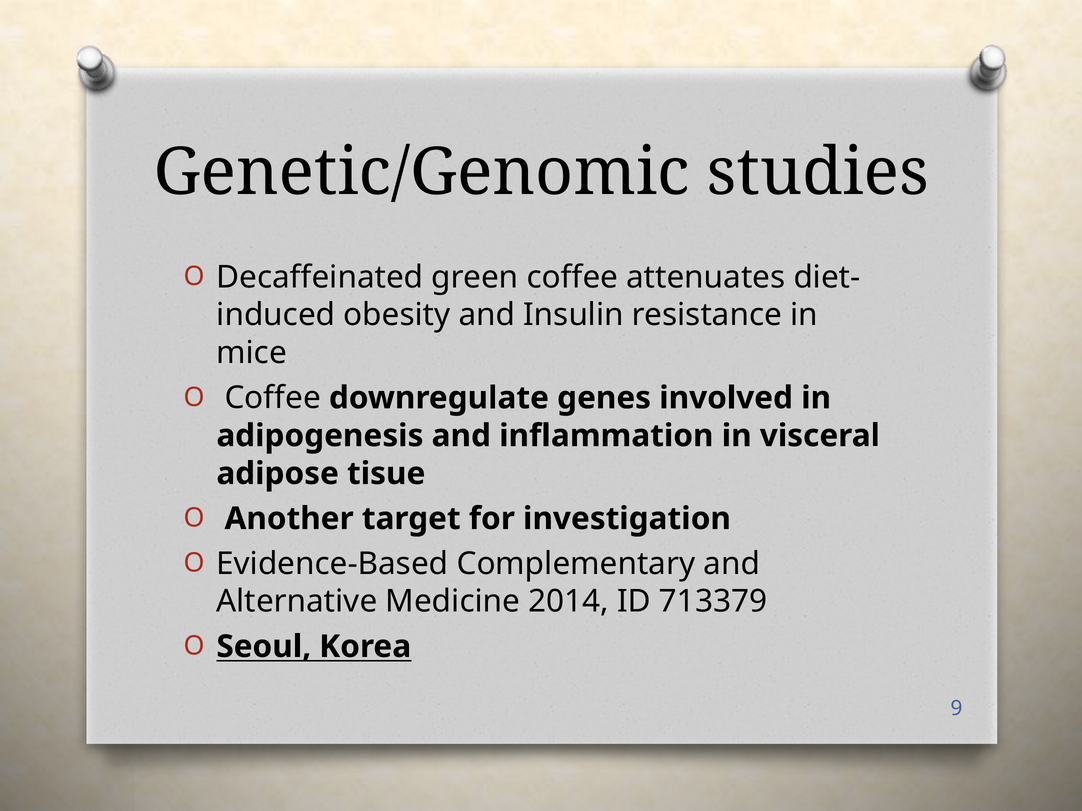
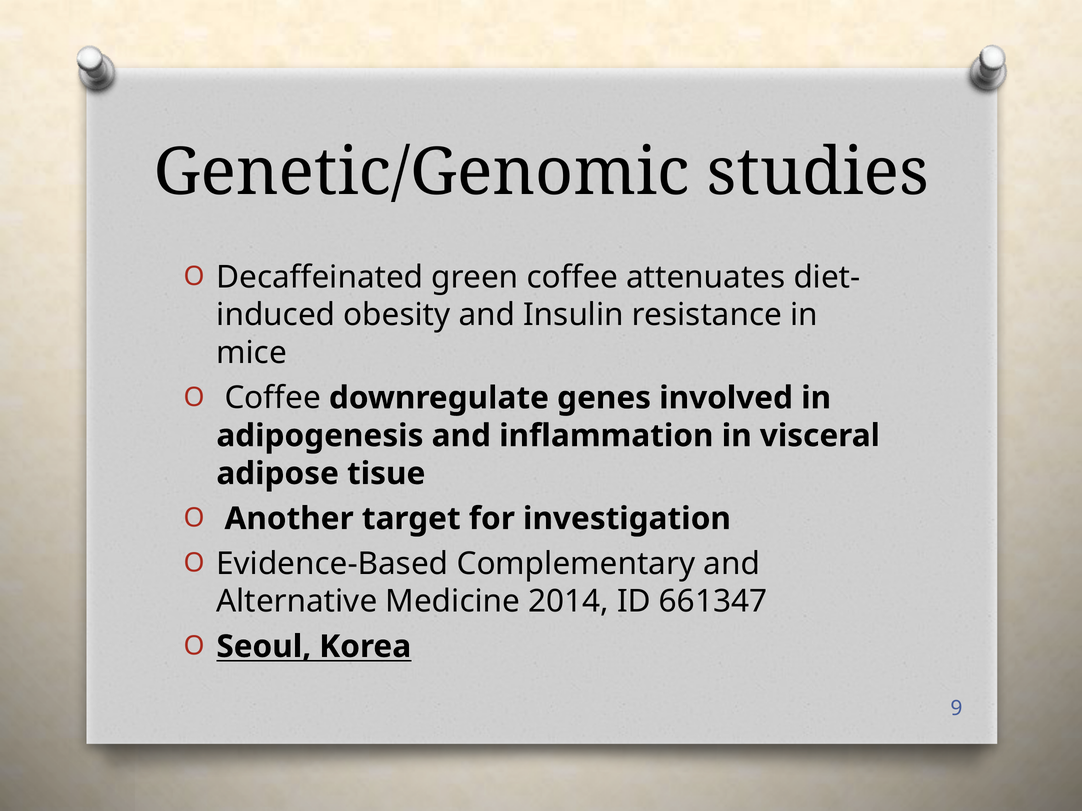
713379: 713379 -> 661347
